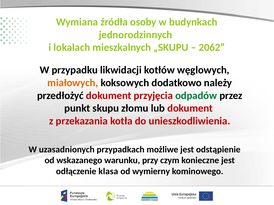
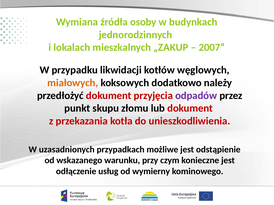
„SKUPU: „SKUPU -> „ZAKUP
2062: 2062 -> 2007
odpadów colour: green -> purple
klasa: klasa -> usług
